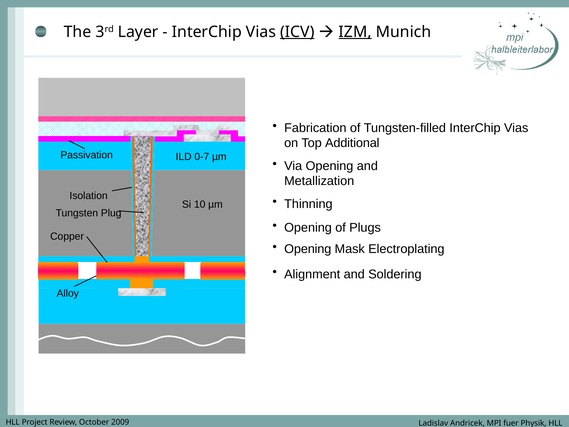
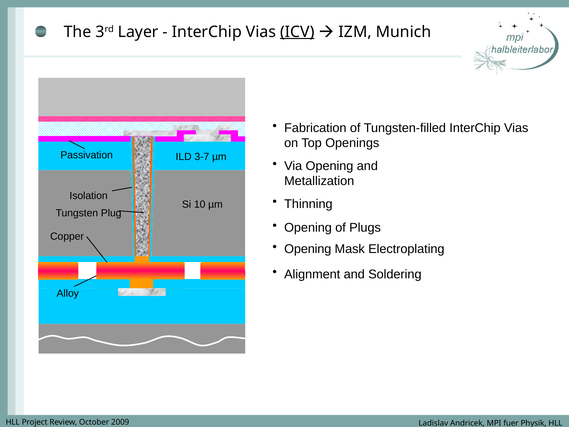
IZM underline: present -> none
Additional: Additional -> Openings
0-7: 0-7 -> 3-7
